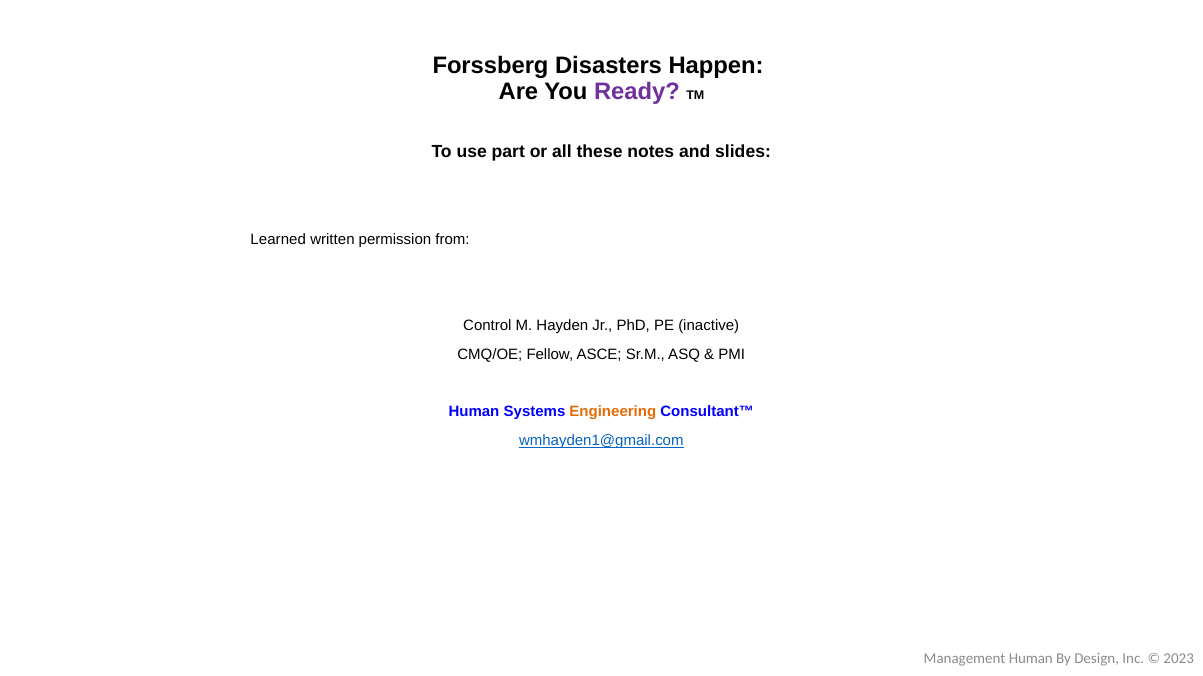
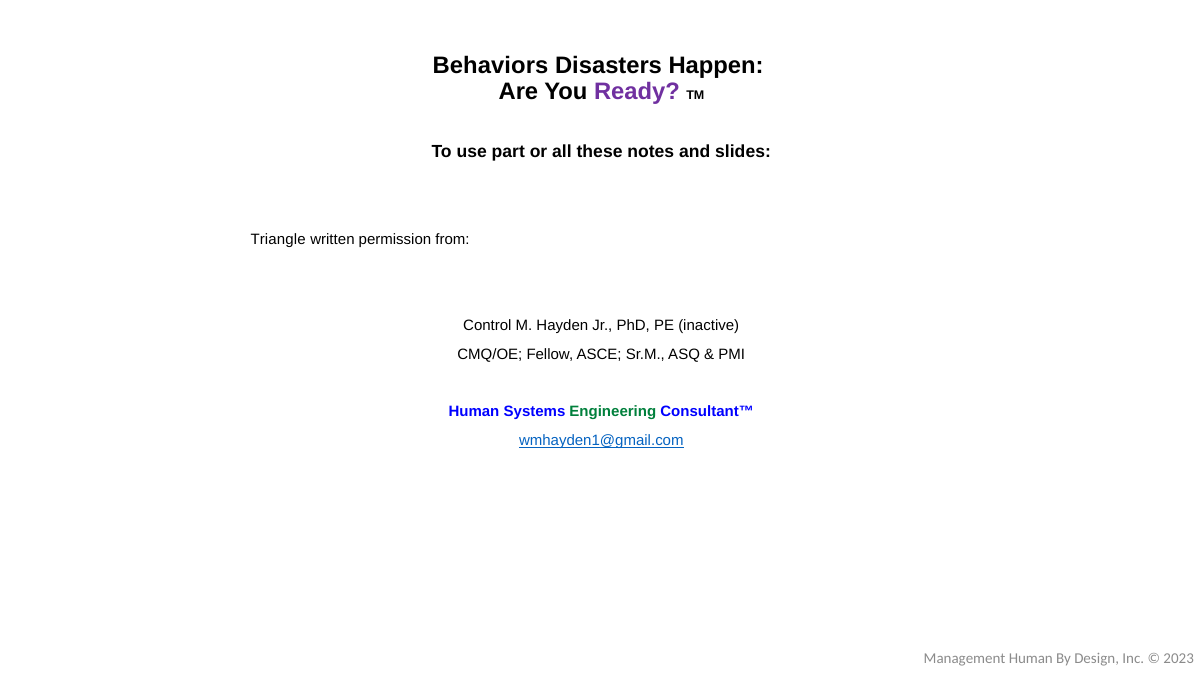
Forssberg: Forssberg -> Behaviors
Learned: Learned -> Triangle
Engineering colour: orange -> green
